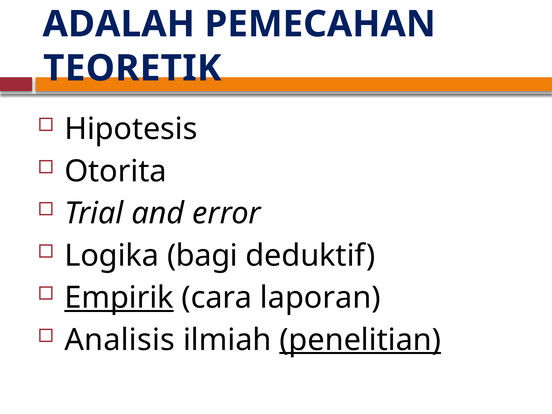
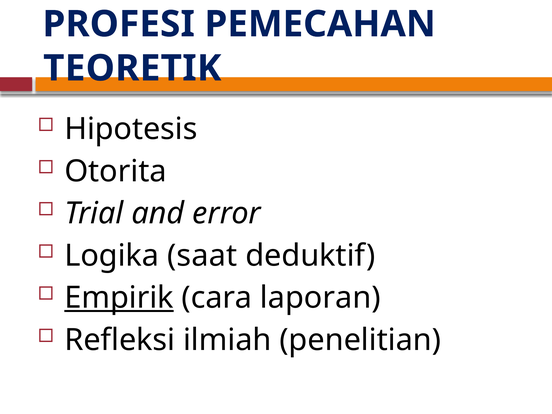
ADALAH: ADALAH -> PROFESI
bagi: bagi -> saat
Analisis: Analisis -> Refleksi
penelitian underline: present -> none
